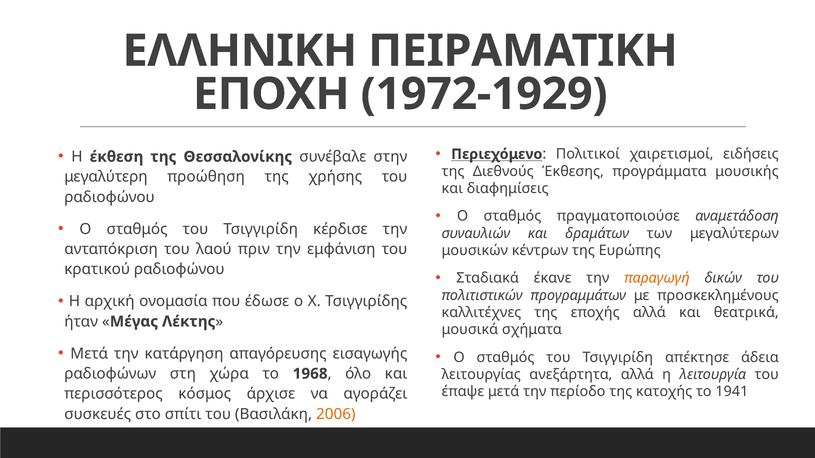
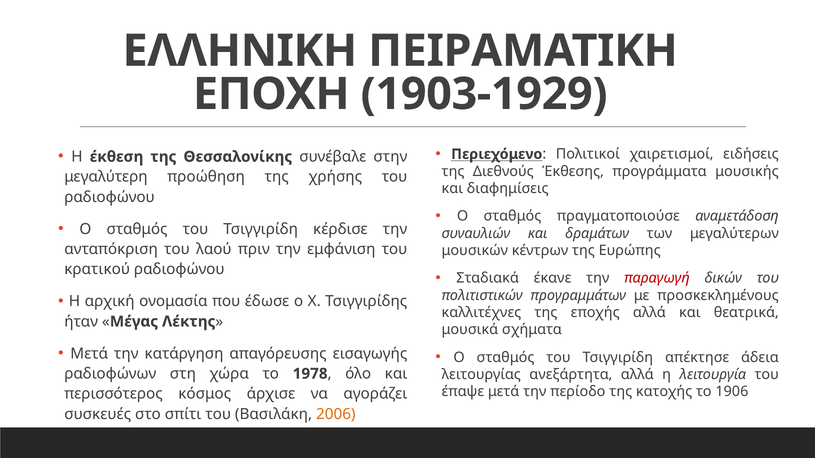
1972-1929: 1972-1929 -> 1903-1929
παραγωγή colour: orange -> red
1968: 1968 -> 1978
1941: 1941 -> 1906
